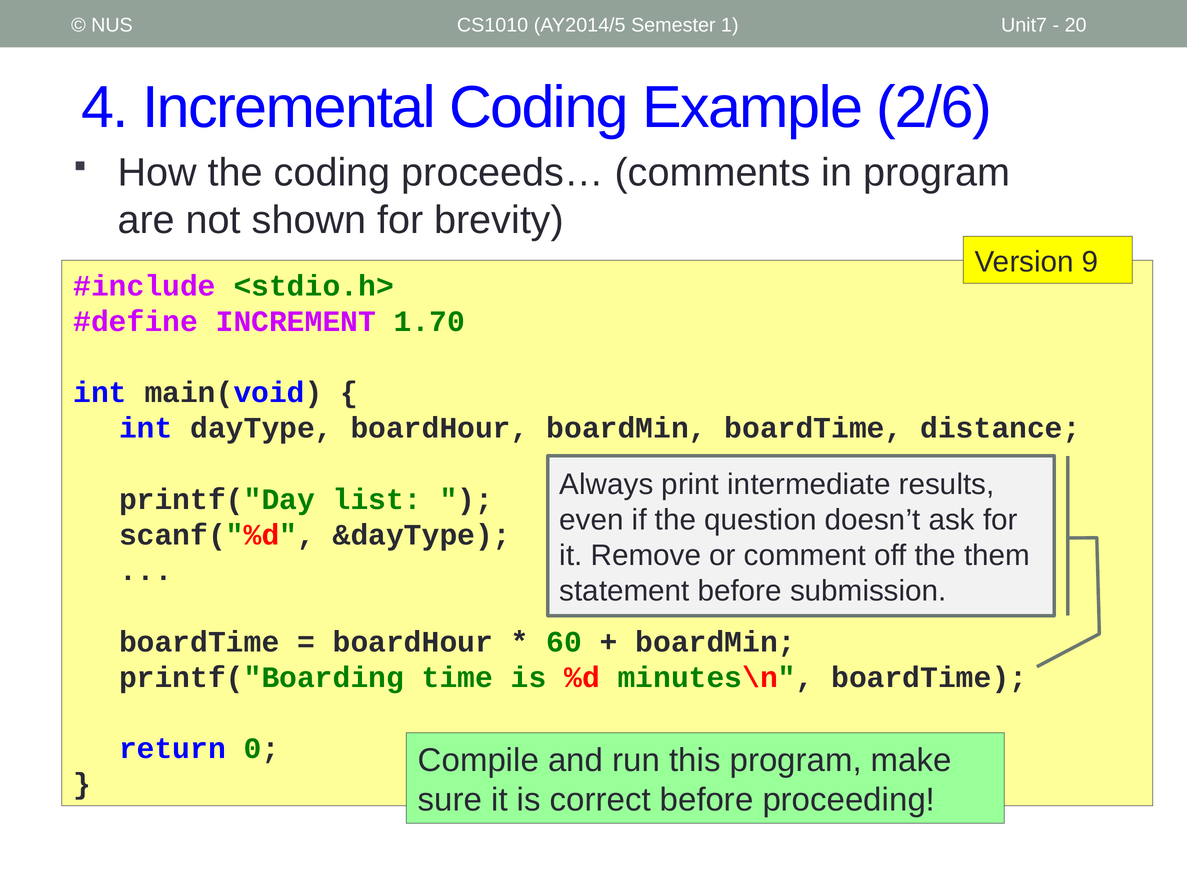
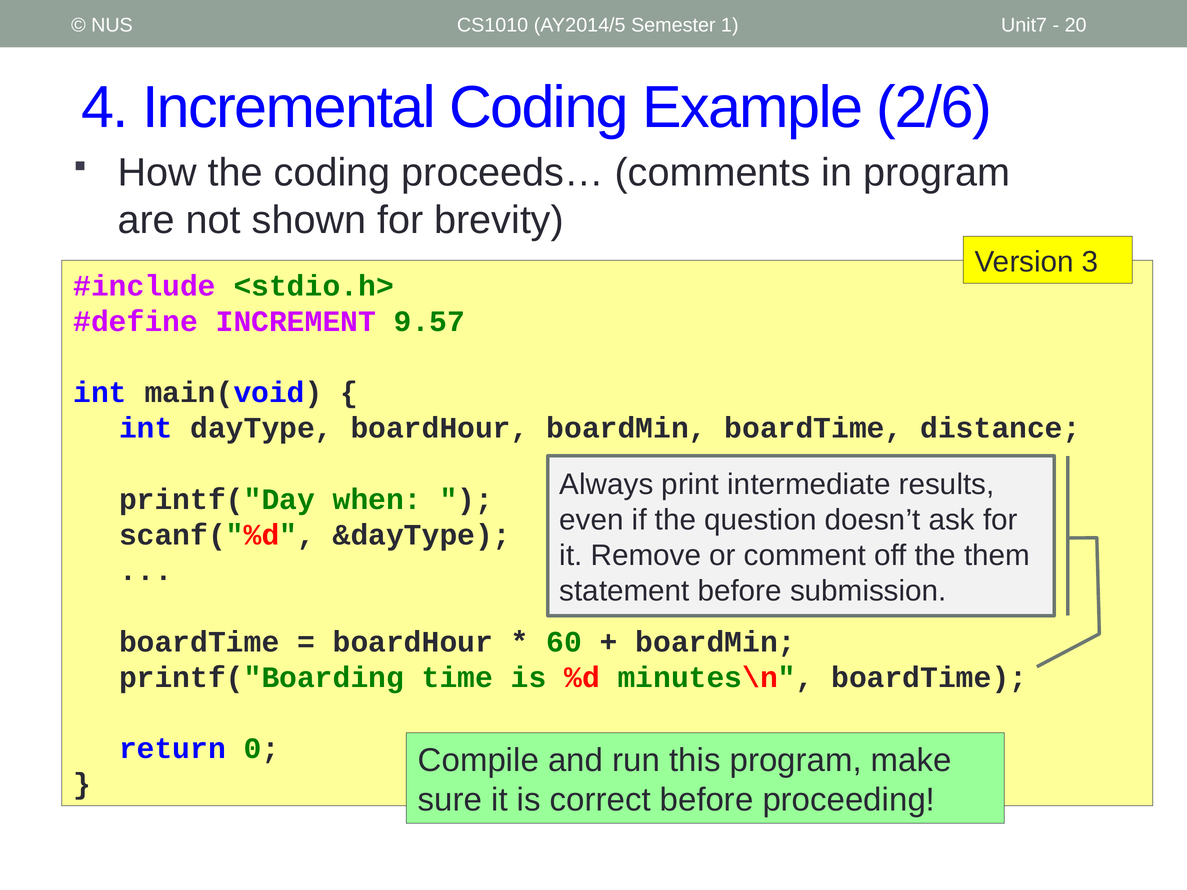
9: 9 -> 3
1.70: 1.70 -> 9.57
list: list -> when
